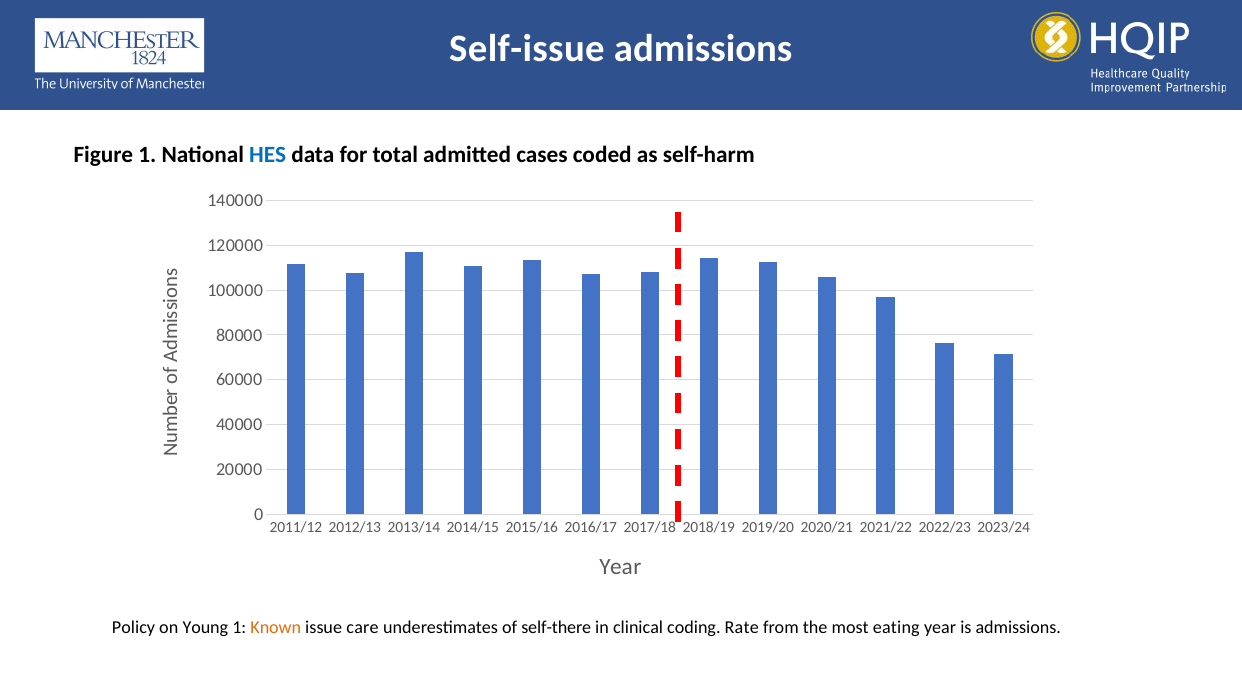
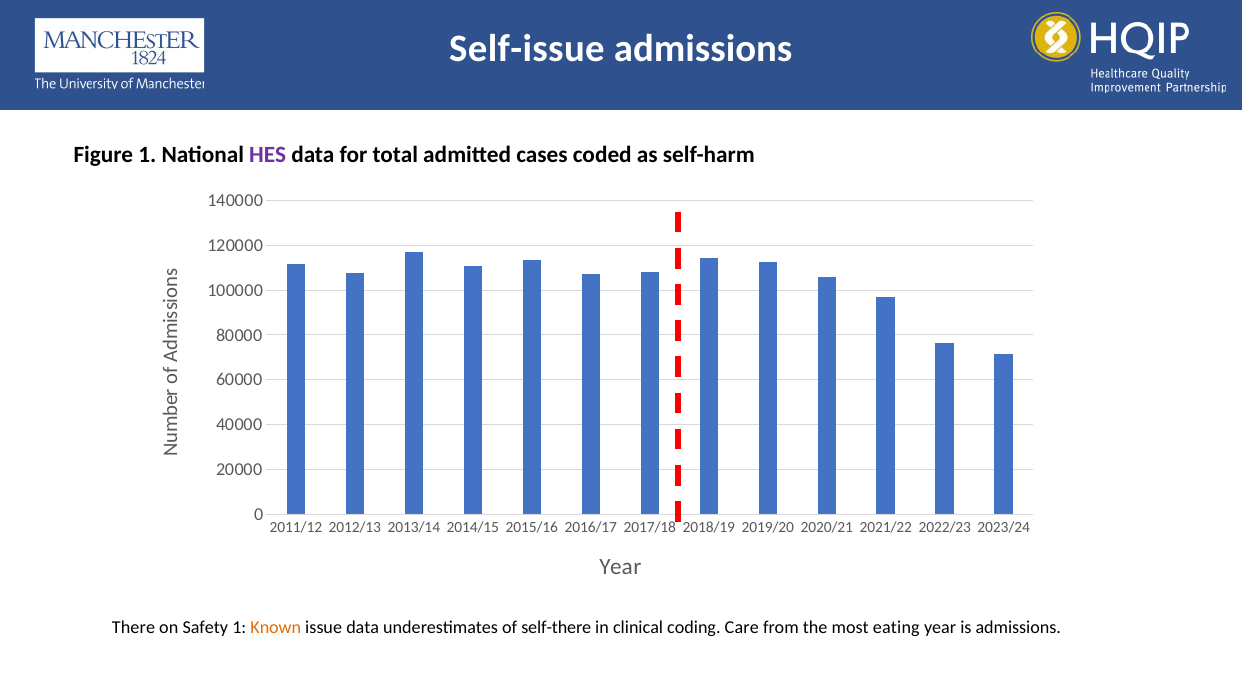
HES colour: blue -> purple
Policy: Policy -> There
Young: Young -> Safety
issue care: care -> data
Rate: Rate -> Care
